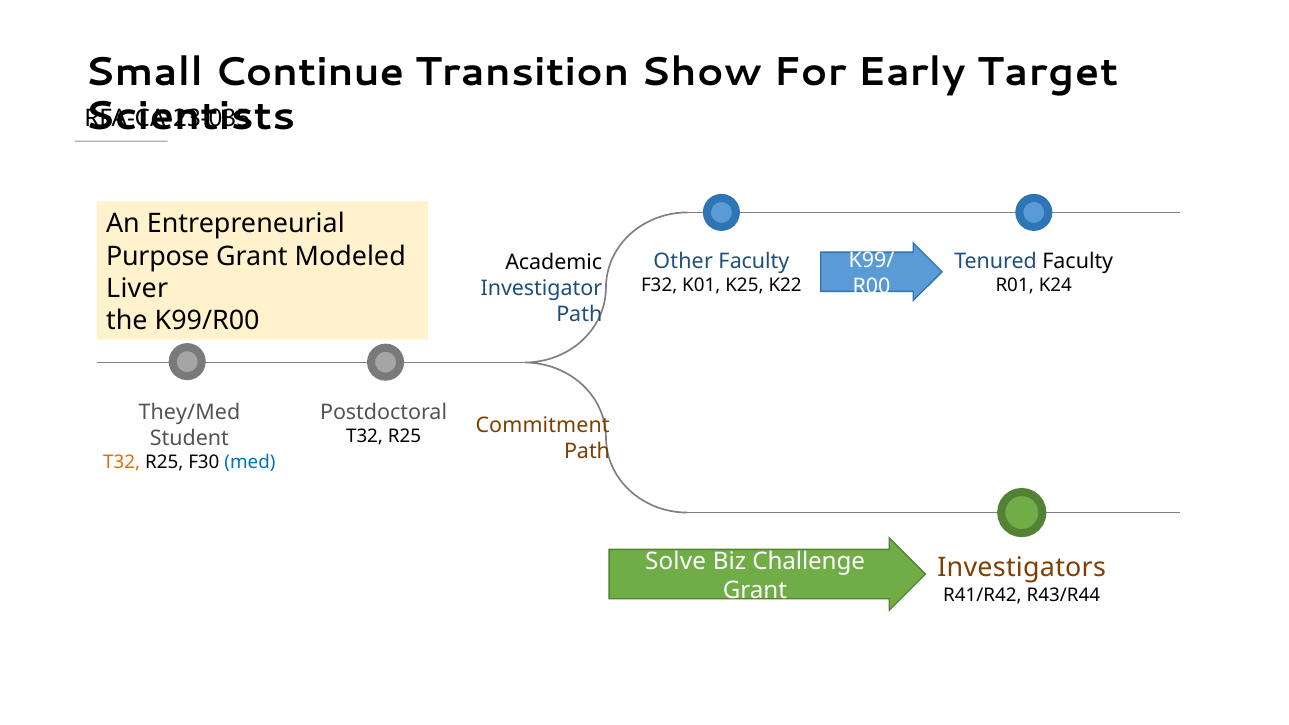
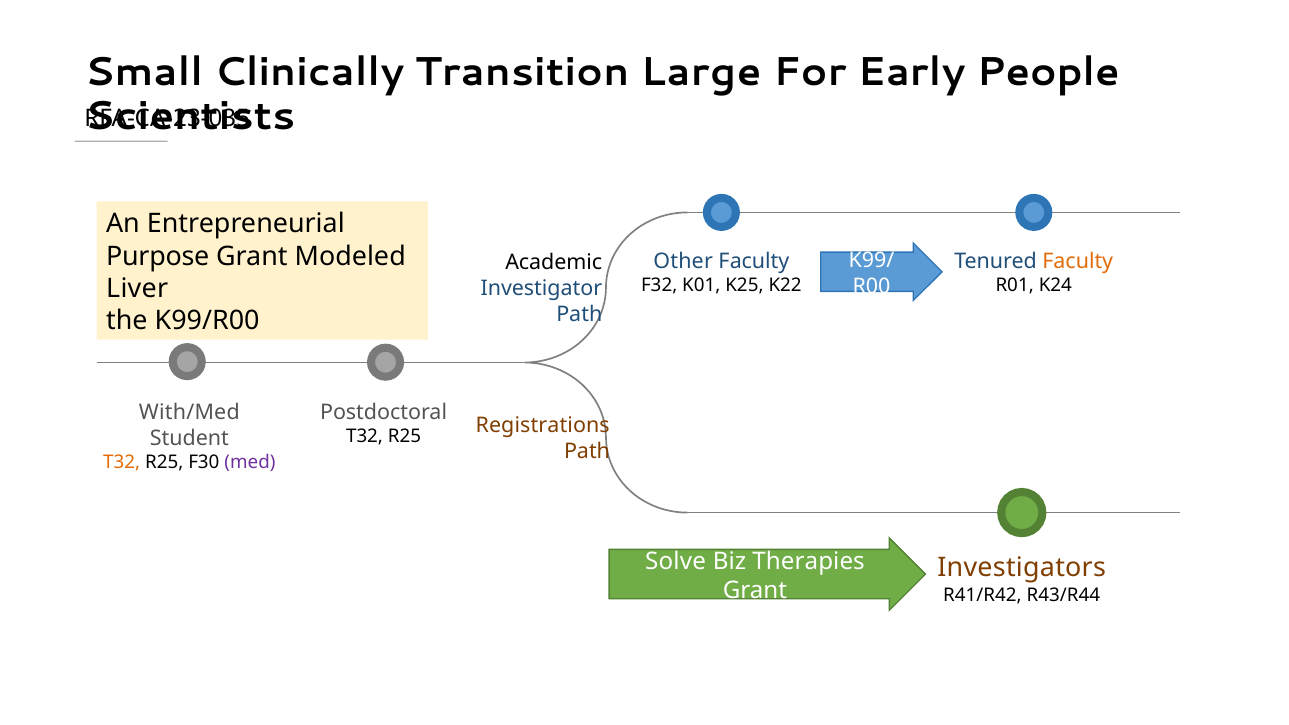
Continue: Continue -> Clinically
Show: Show -> Large
Target: Target -> People
Faculty at (1078, 261) colour: black -> orange
They/Med: They/Med -> With/Med
Commitment: Commitment -> Registrations
med colour: blue -> purple
Challenge: Challenge -> Therapies
